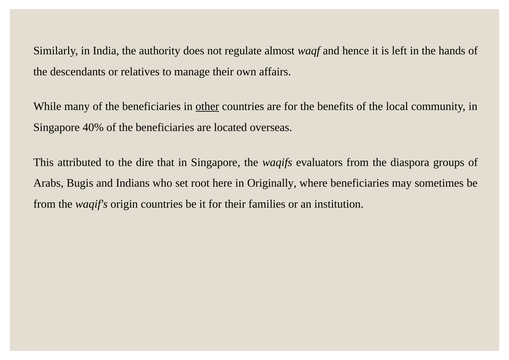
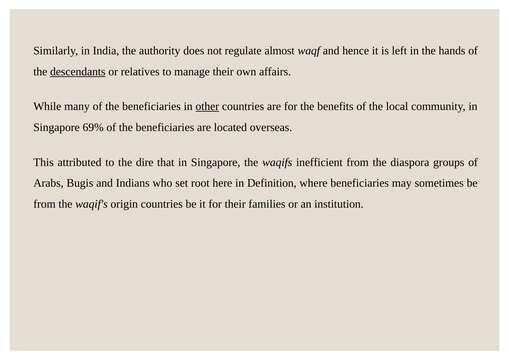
descendants underline: none -> present
40%: 40% -> 69%
evaluators: evaluators -> inefficient
Originally: Originally -> Definition
